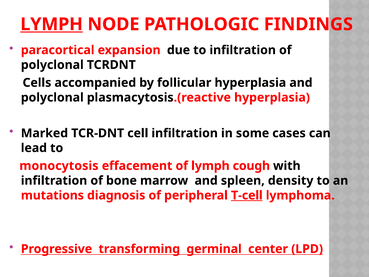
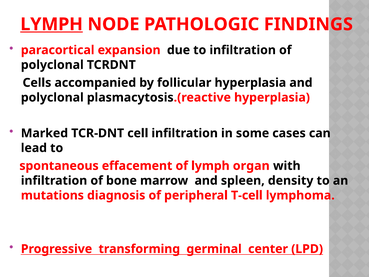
monocytosis: monocytosis -> spontaneous
cough: cough -> organ
T-cell underline: present -> none
